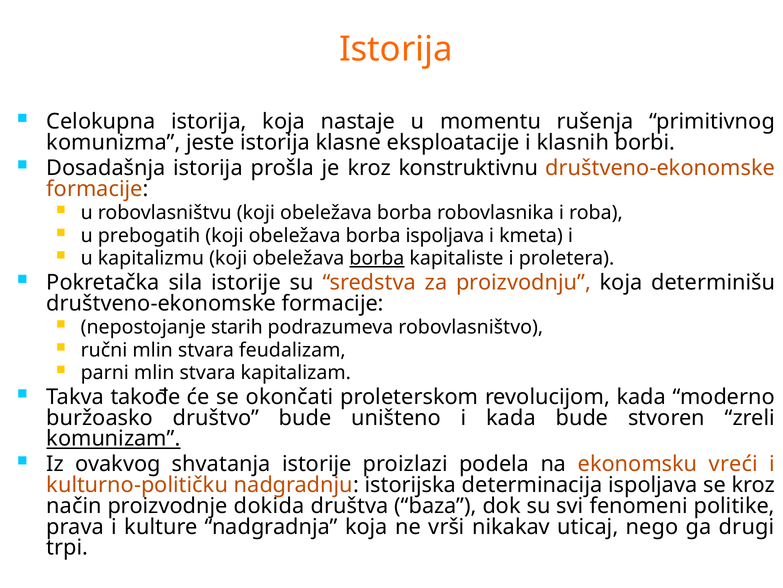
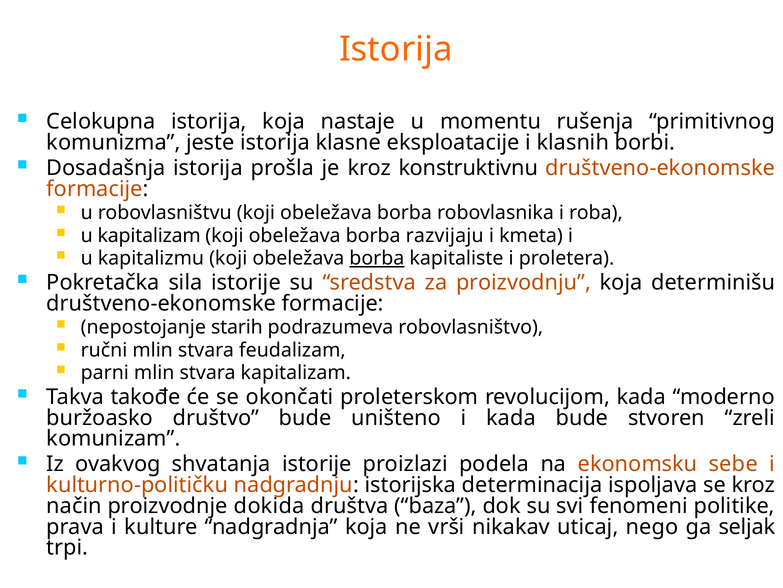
u prebogatih: prebogatih -> kapitalizam
borba ispoljava: ispoljava -> razvijaju
komunizam underline: present -> none
vreći: vreći -> sebe
drugi: drugi -> seljak
